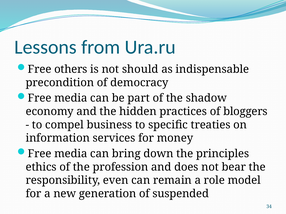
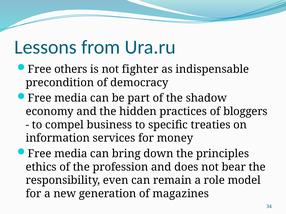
should: should -> fighter
suspended: suspended -> magazines
